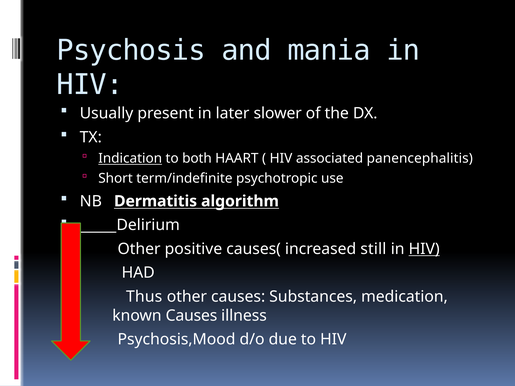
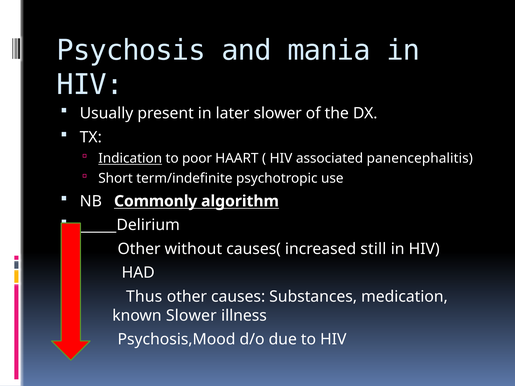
both: both -> poor
Dermatitis: Dermatitis -> Commonly
positive: positive -> without
HIV at (424, 249) underline: present -> none
known Causes: Causes -> Slower
